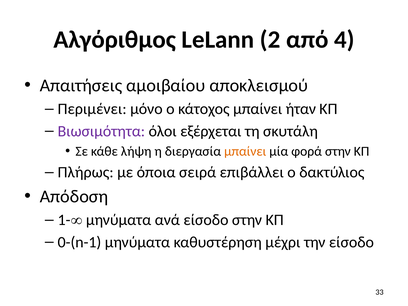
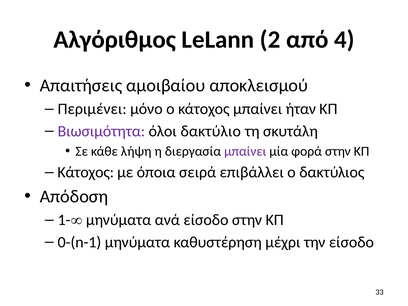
εξέρχεται: εξέρχεται -> δακτύλιο
μπαίνει at (245, 151) colour: orange -> purple
Πλήρως at (86, 172): Πλήρως -> Κάτοχος
